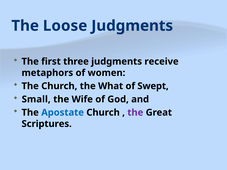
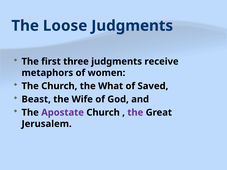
Swept: Swept -> Saved
Small: Small -> Beast
Apostate colour: blue -> purple
Scriptures: Scriptures -> Jerusalem
